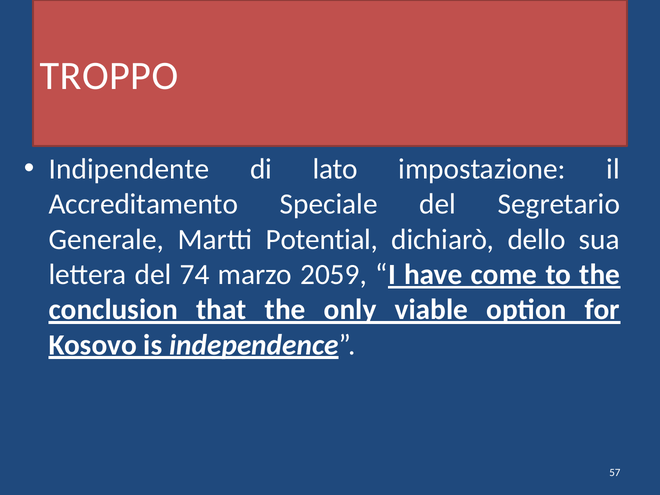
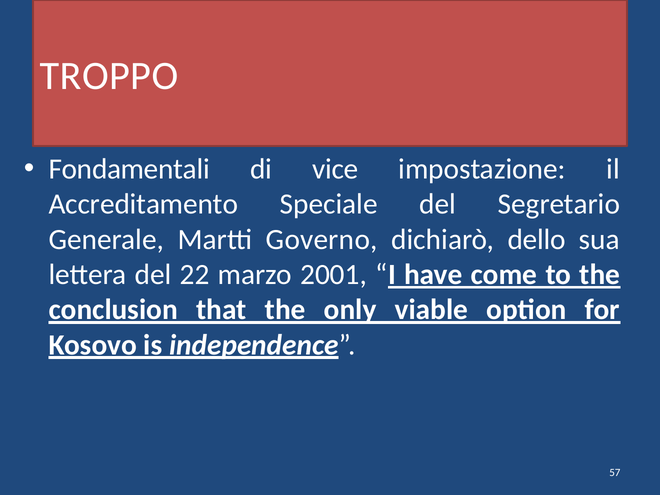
Indipendente: Indipendente -> Fondamentali
lato: lato -> vice
Potential: Potential -> Governo
74: 74 -> 22
2059: 2059 -> 2001
